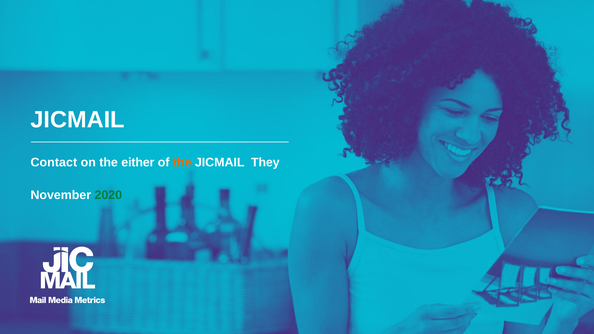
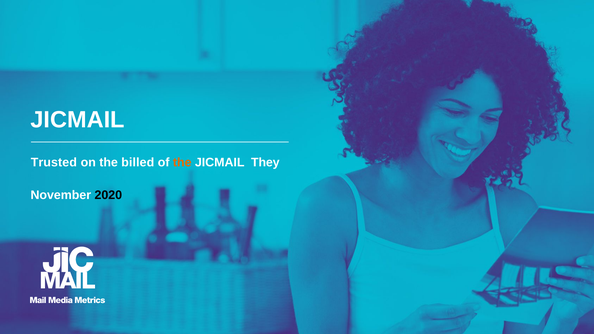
Contact: Contact -> Trusted
either: either -> billed
2020 colour: green -> black
